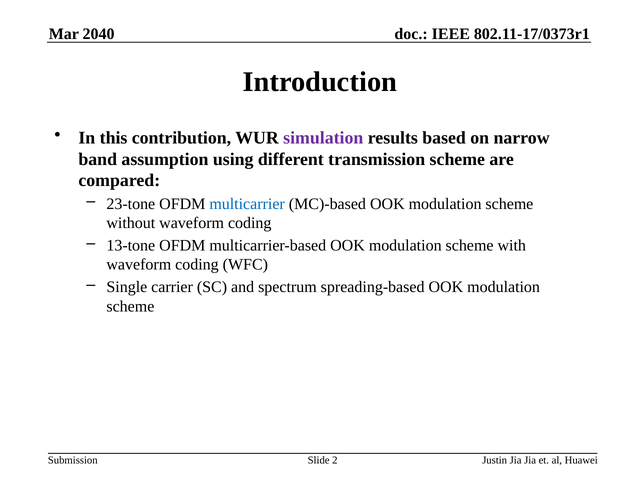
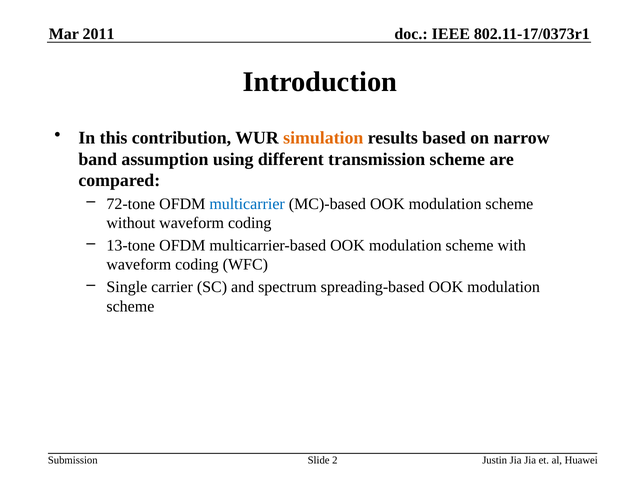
2040: 2040 -> 2011
simulation colour: purple -> orange
23-tone: 23-tone -> 72-tone
